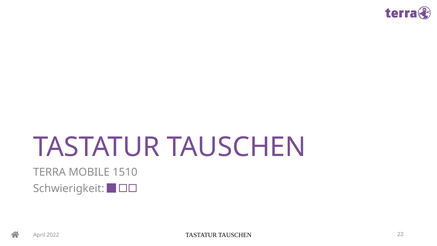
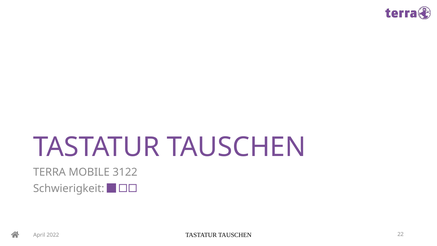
1510: 1510 -> 3122
